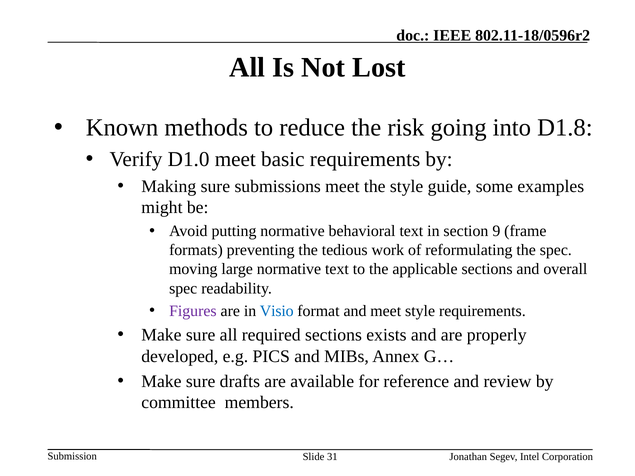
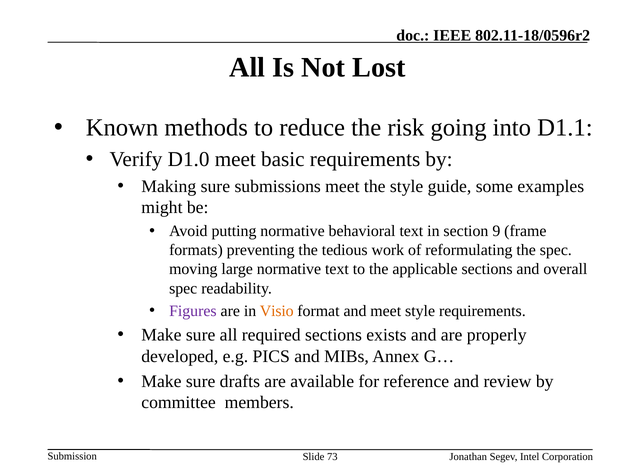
D1.8: D1.8 -> D1.1
Visio colour: blue -> orange
31: 31 -> 73
